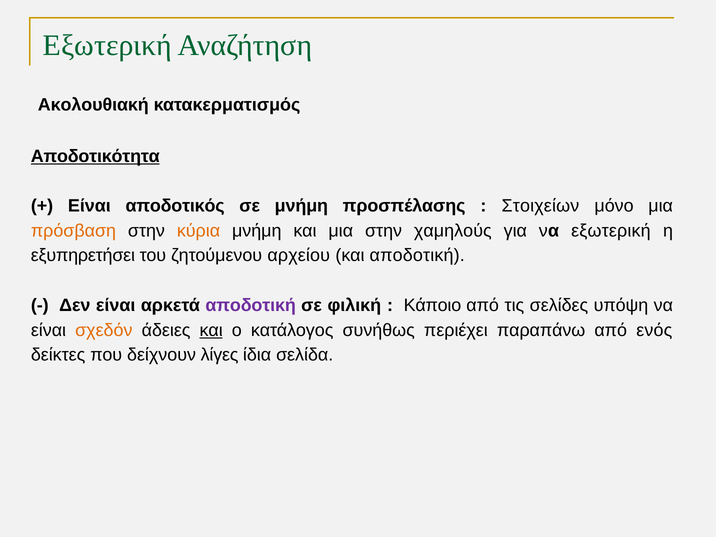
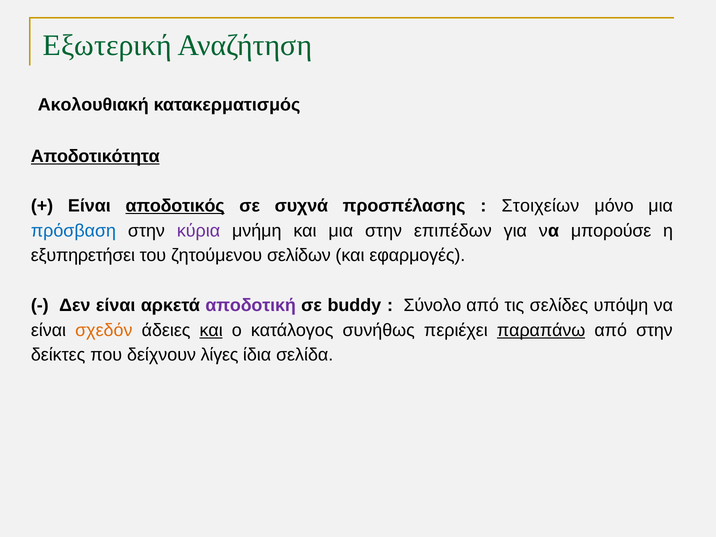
αποδοτικός underline: none -> present
σε μνήμη: μνήμη -> συχνά
πρόσβαση colour: orange -> blue
κύρια colour: orange -> purple
χαμηλούς: χαμηλούς -> επιπέδων
να εξωτερική: εξωτερική -> μπορούσε
αρχείου: αρχείου -> σελίδων
και αποδοτική: αποδοτική -> εφαρμογές
φιλική: φιλική -> buddy
Κάποιο: Κάποιο -> Σύνολο
παραπάνω underline: none -> present
από ενός: ενός -> στην
